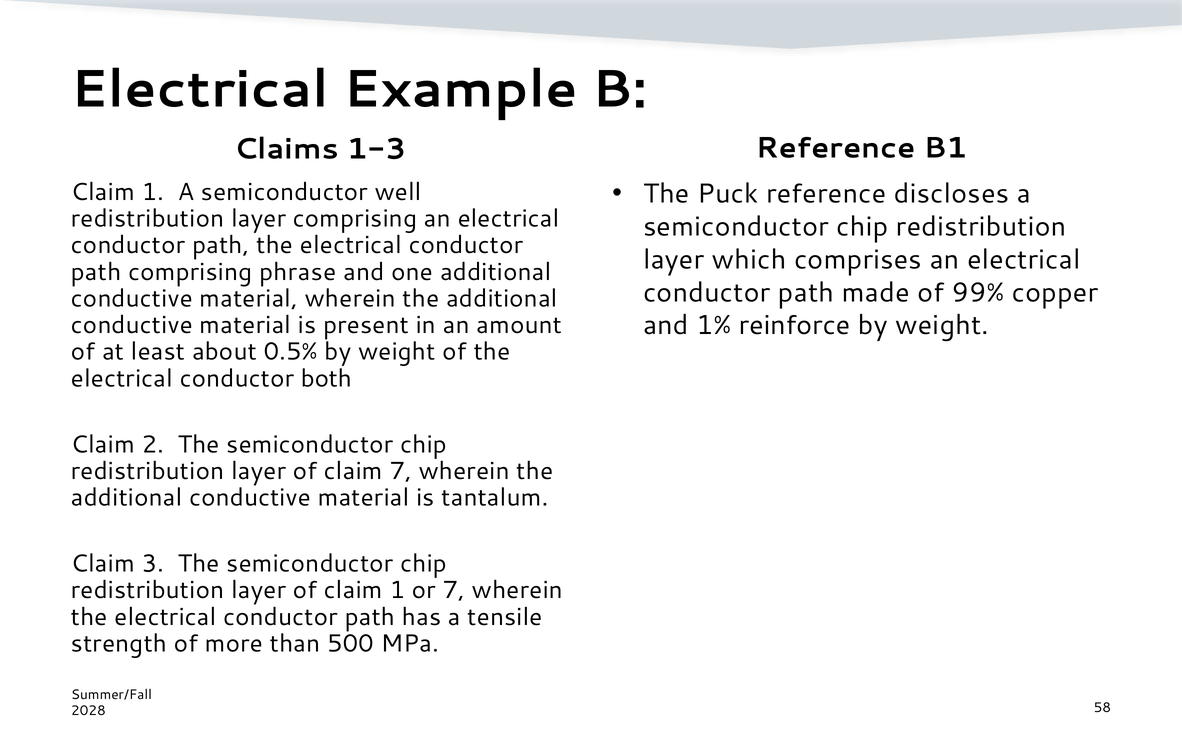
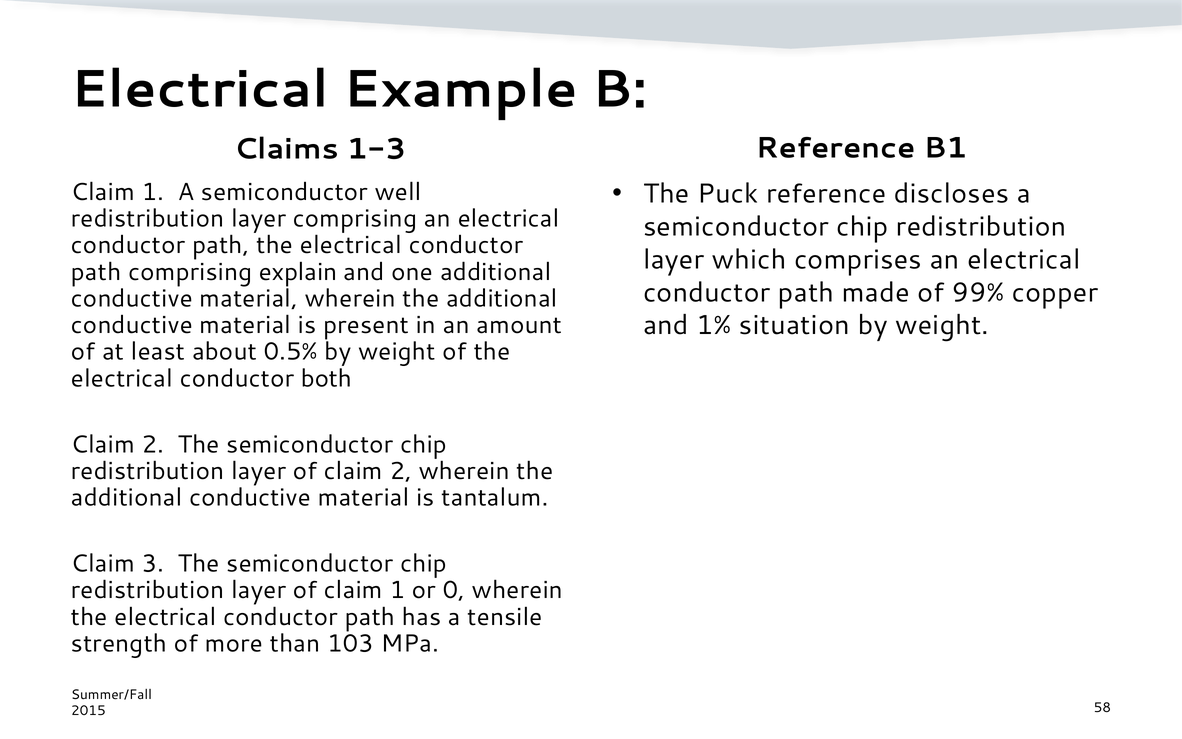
phrase: phrase -> explain
reinforce: reinforce -> situation
of claim 7: 7 -> 2
or 7: 7 -> 0
500: 500 -> 103
2028: 2028 -> 2015
